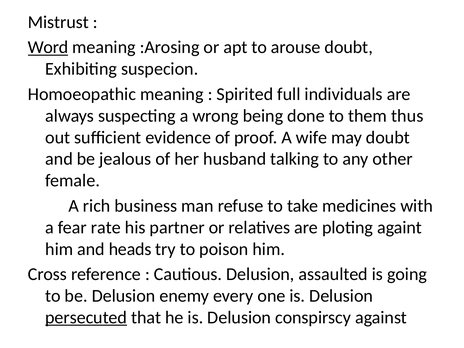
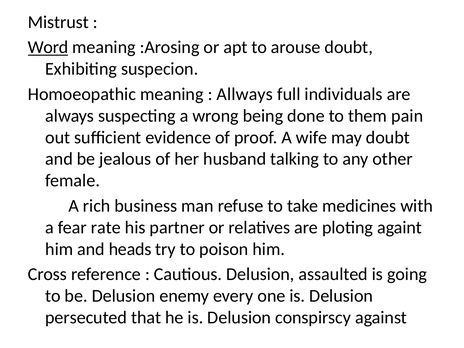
Spirited: Spirited -> Allways
thus: thus -> pain
persecuted underline: present -> none
